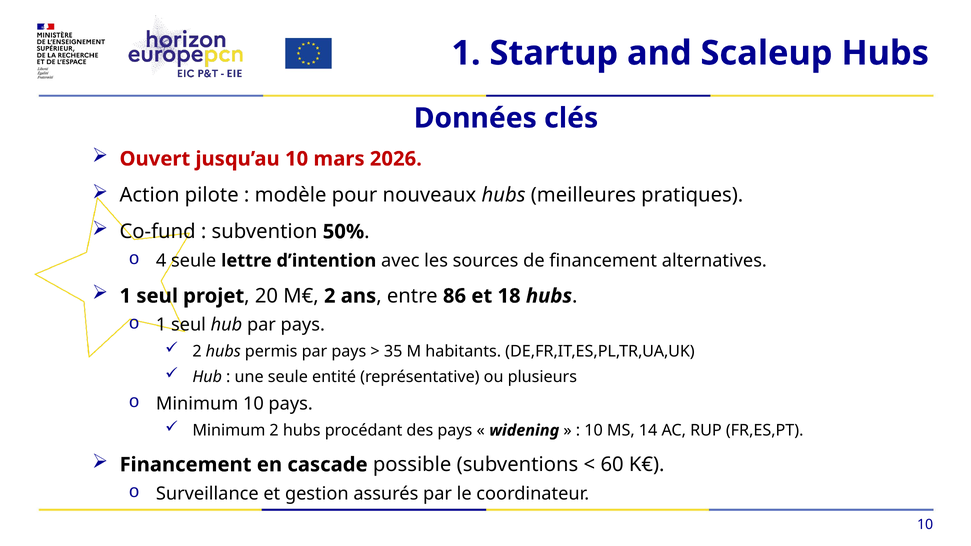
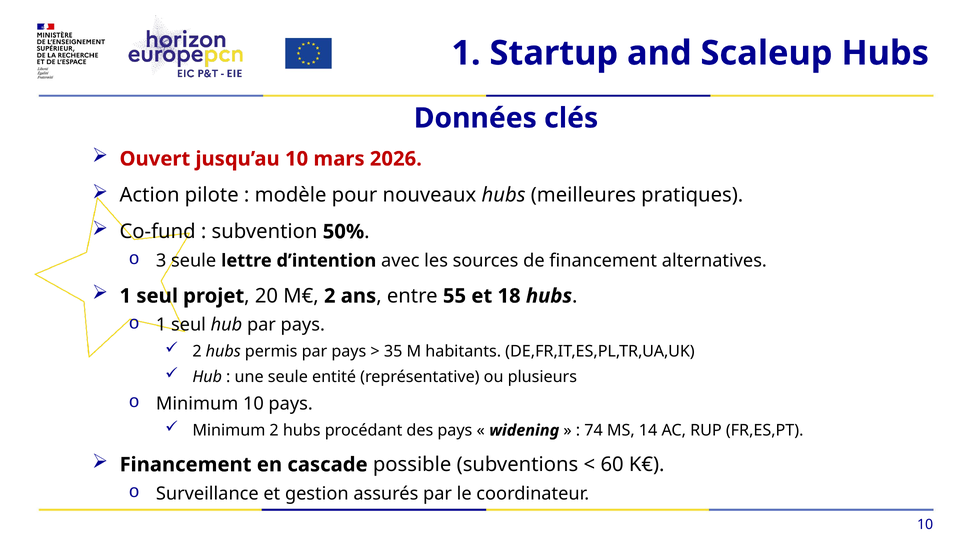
4: 4 -> 3
86: 86 -> 55
10 at (594, 431): 10 -> 74
